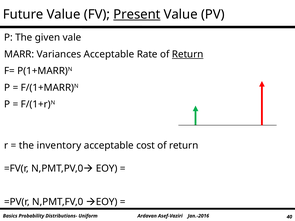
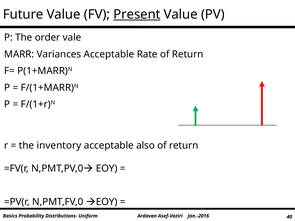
given: given -> order
Return at (188, 54) underline: present -> none
cost: cost -> also
